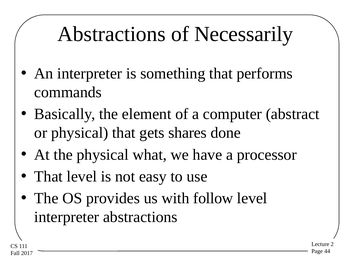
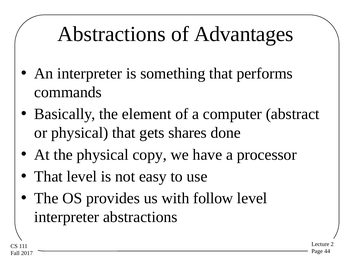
Necessarily: Necessarily -> Advantages
what: what -> copy
